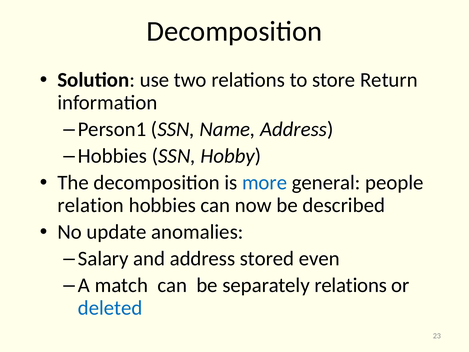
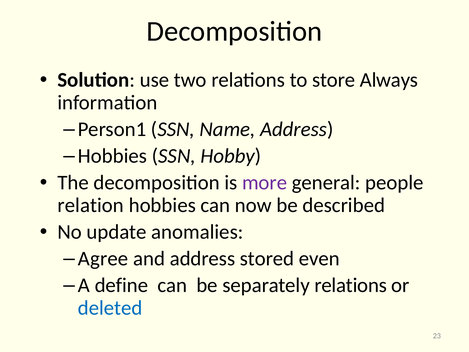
Return: Return -> Always
more colour: blue -> purple
Salary: Salary -> Agree
match: match -> define
